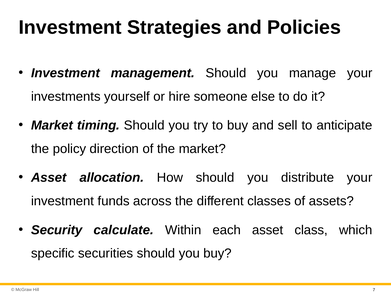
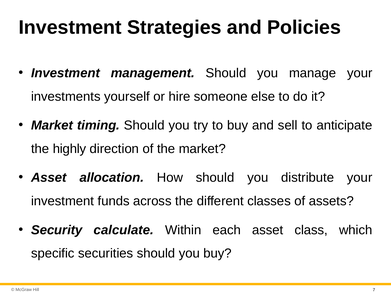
policy: policy -> highly
